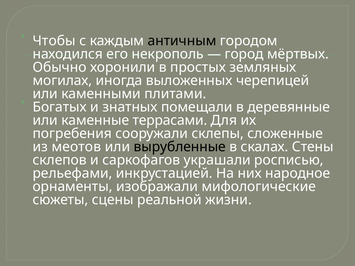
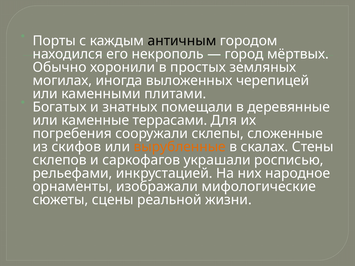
Чтобы: Чтобы -> Порты
меотов: меотов -> скифов
вырубленные colour: black -> orange
